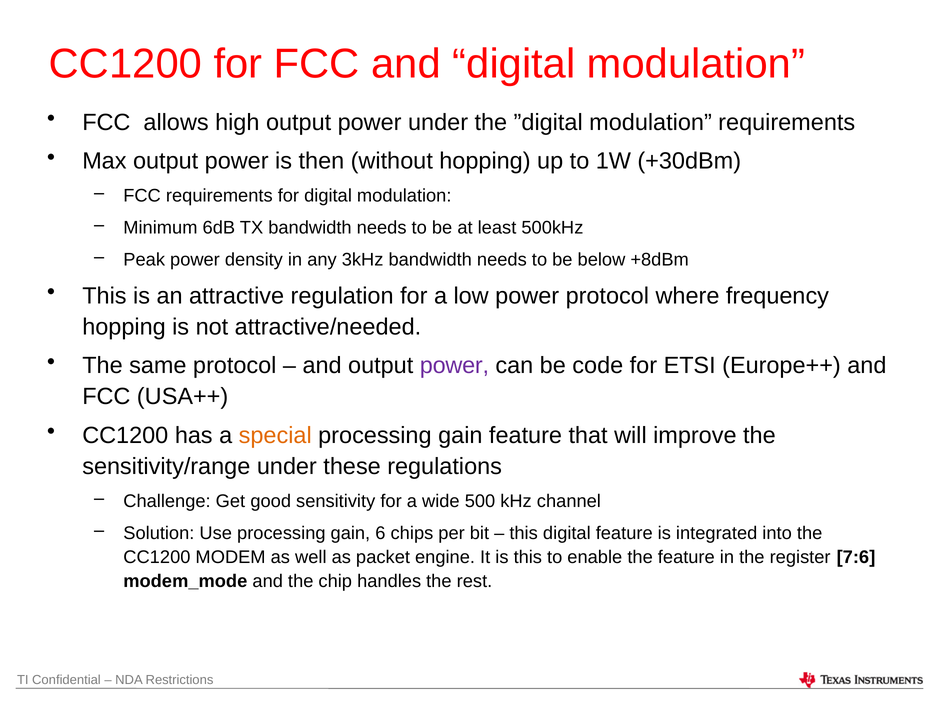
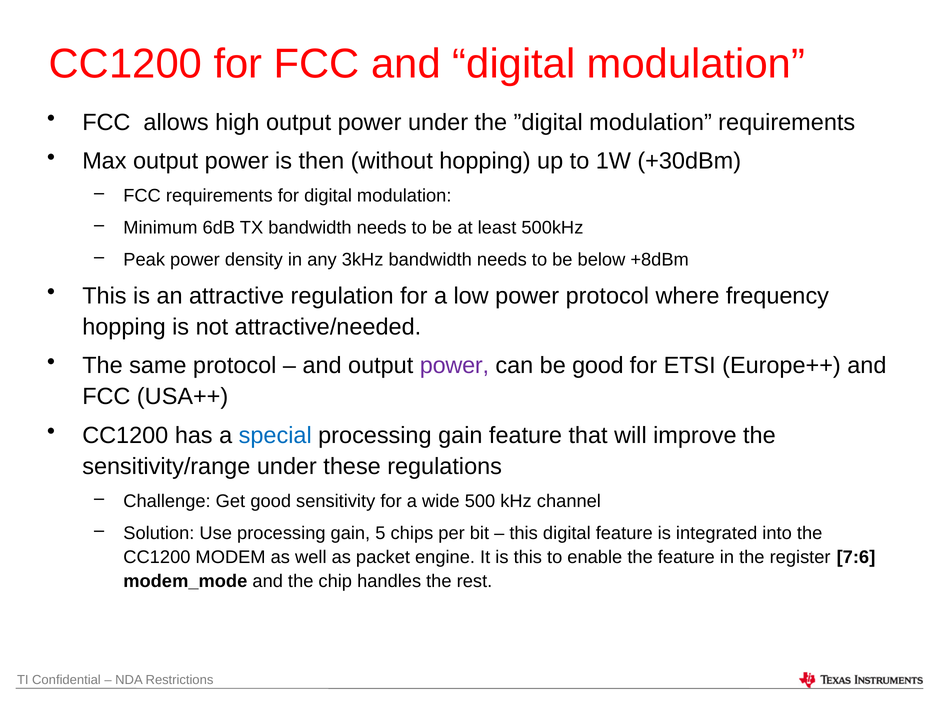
be code: code -> good
special colour: orange -> blue
6: 6 -> 5
